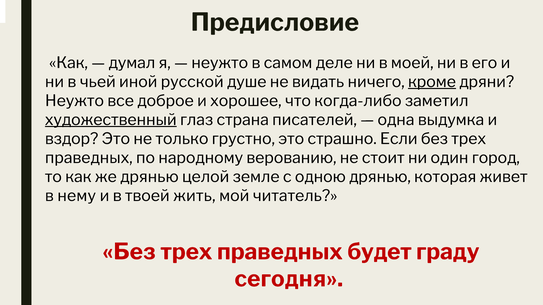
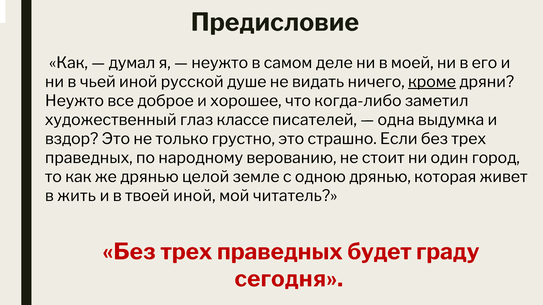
художественный underline: present -> none
страна: страна -> классе
нему: нему -> жить
твоей жить: жить -> иной
